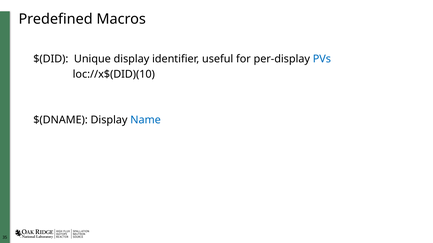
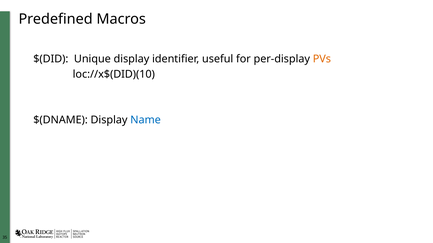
PVs colour: blue -> orange
